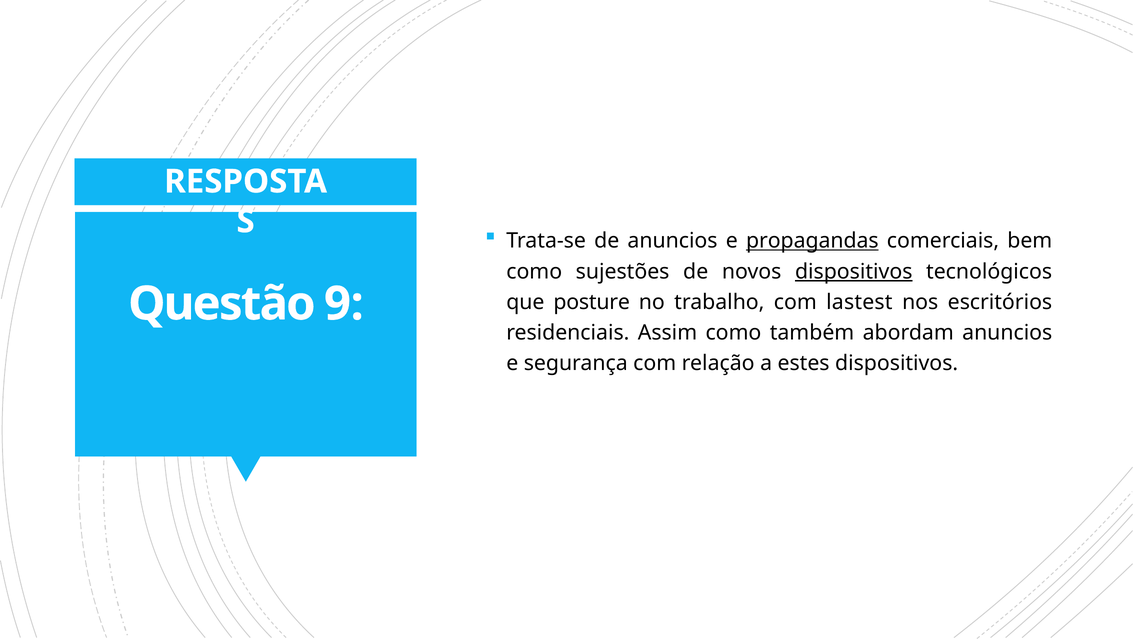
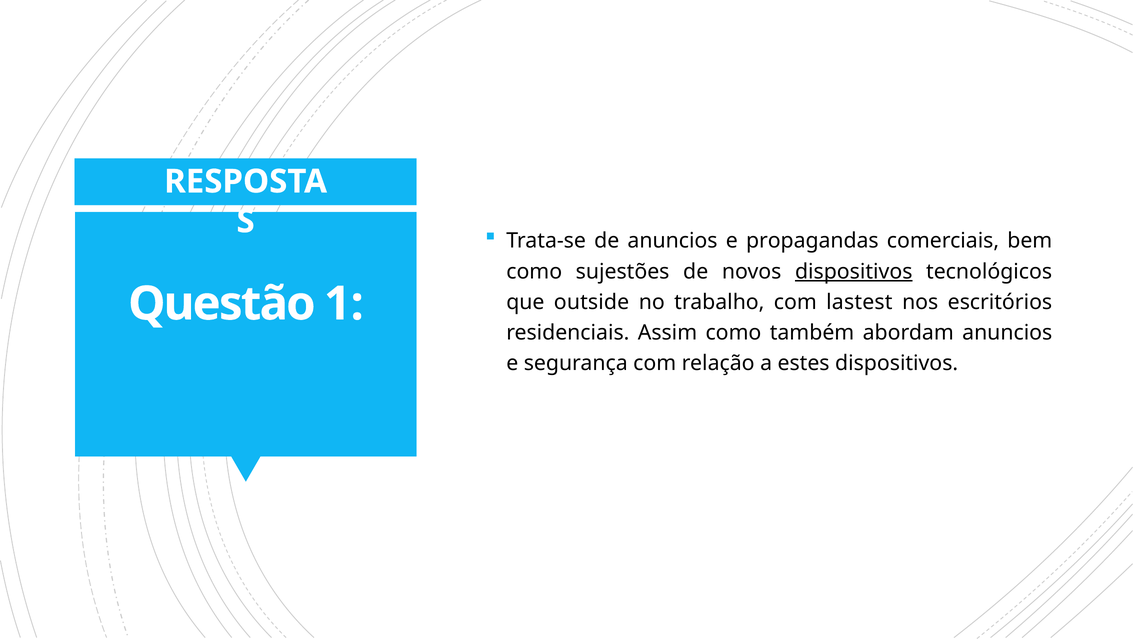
propagandas underline: present -> none
9: 9 -> 1
posture: posture -> outside
